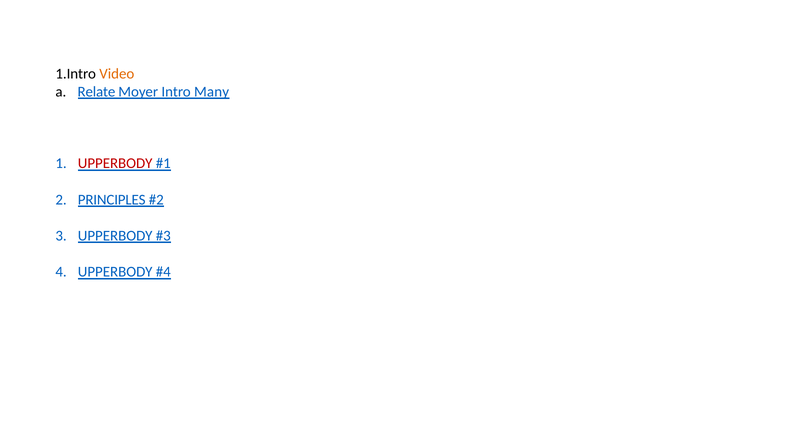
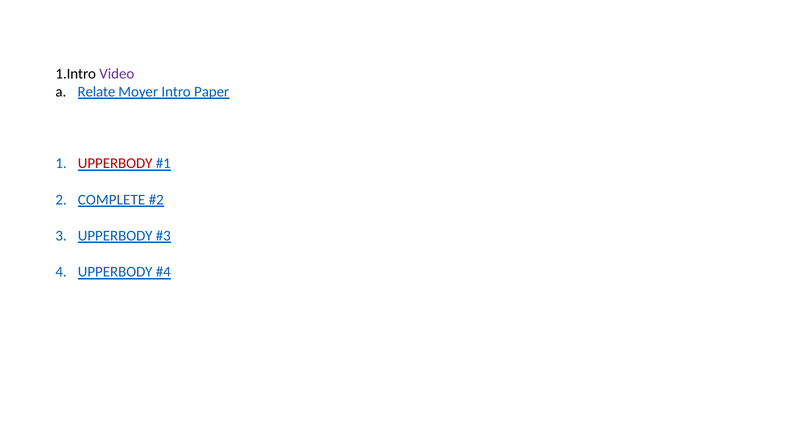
Video colour: orange -> purple
Many: Many -> Paper
PRINCIPLES: PRINCIPLES -> COMPLETE
